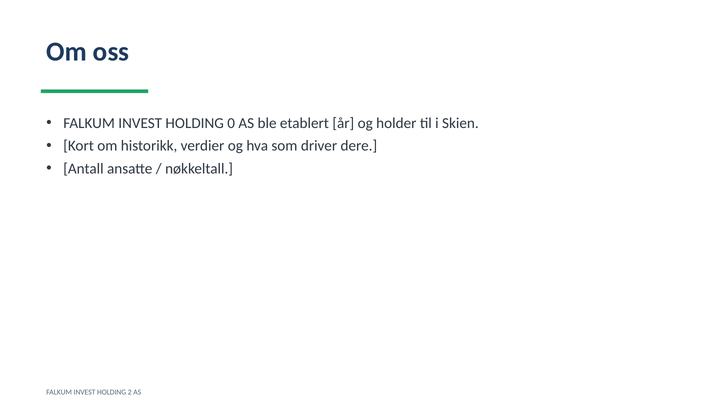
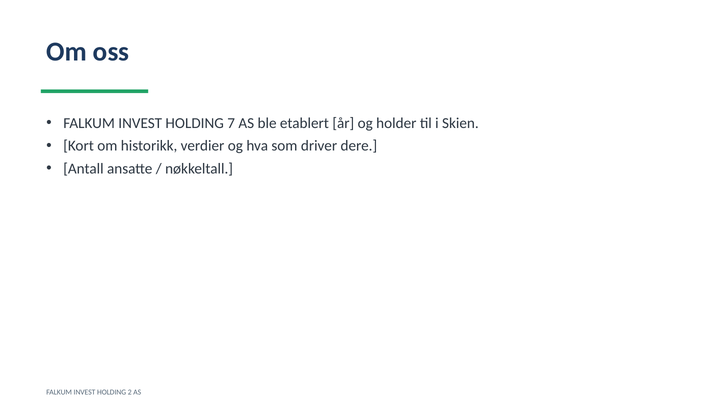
0: 0 -> 7
